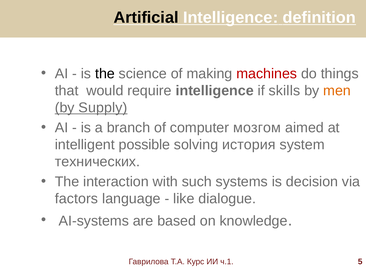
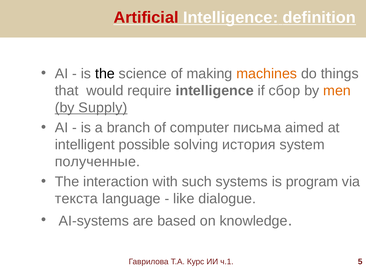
Artificial colour: black -> red
machines colour: red -> orange
skills: skills -> сбор
мозгом: мозгом -> письма
технических: технических -> полученные
decision: decision -> program
factors: factors -> текста
